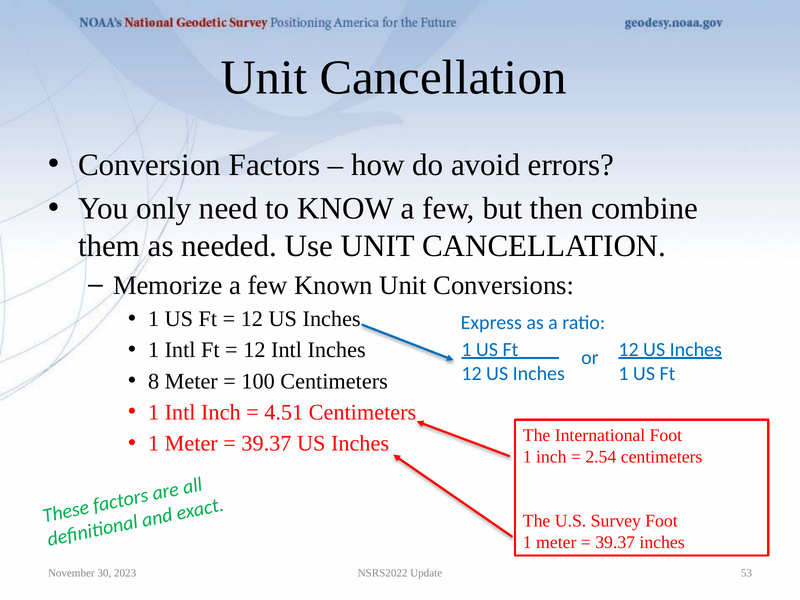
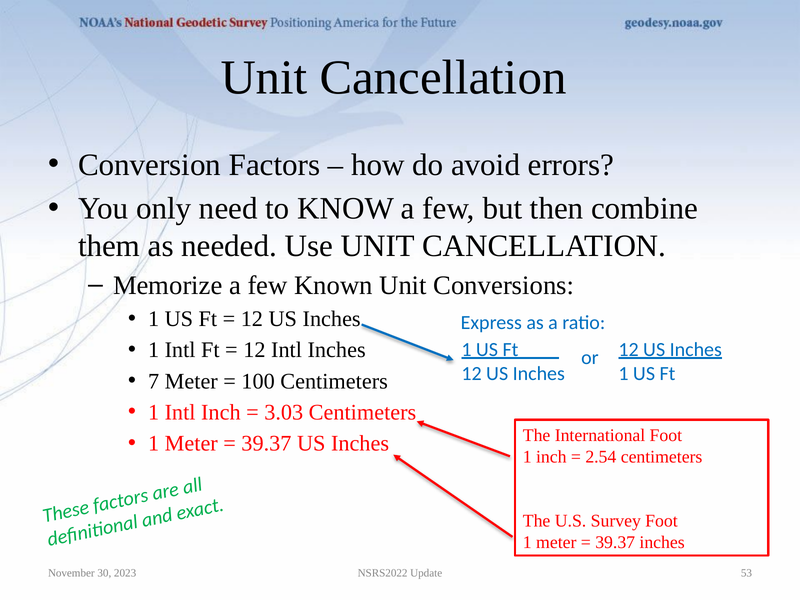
8: 8 -> 7
4.51: 4.51 -> 3.03
